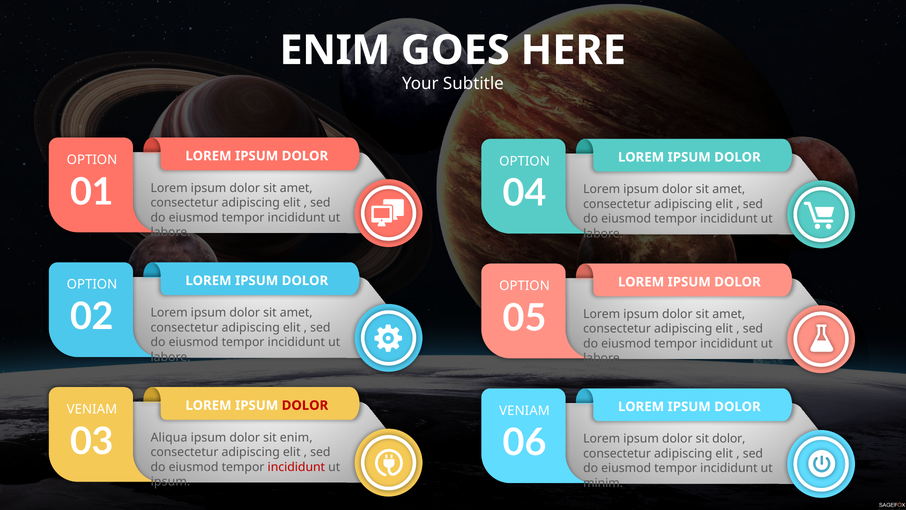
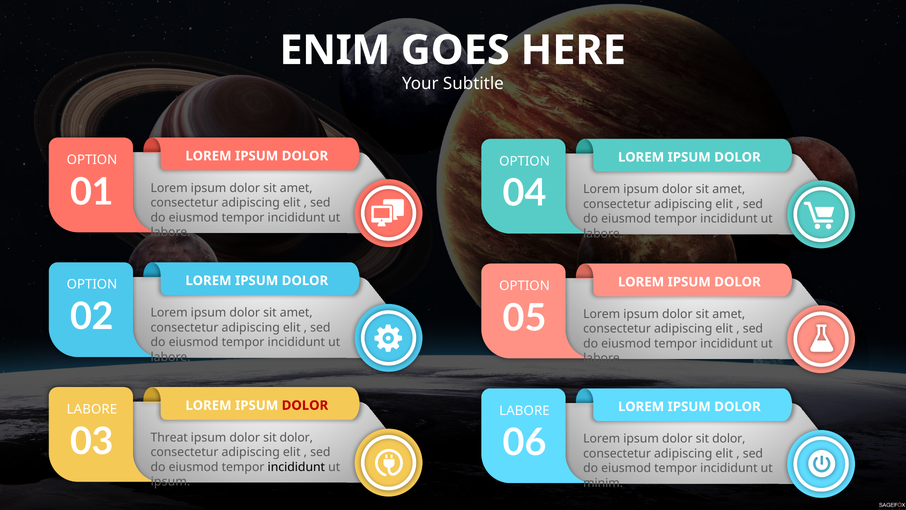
VENIAM at (92, 409): VENIAM -> LABORE
VENIAM at (524, 410): VENIAM -> LABORE
Aliqua: Aliqua -> Threat
enim at (296, 437): enim -> dolor
incididunt at (296, 467) colour: red -> black
